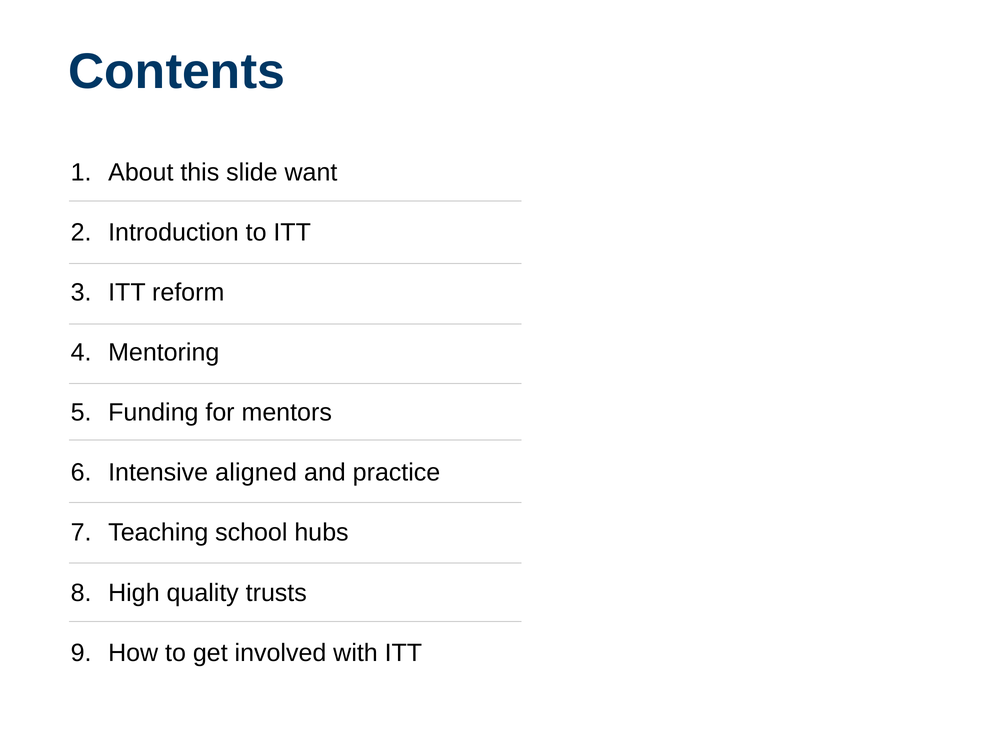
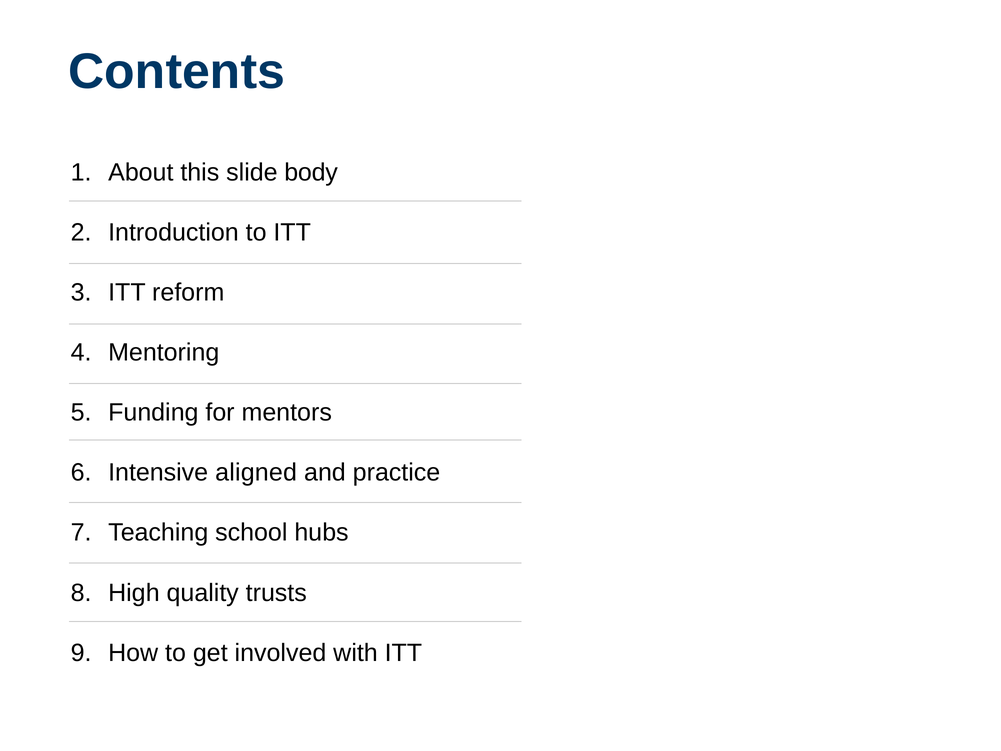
want: want -> body
